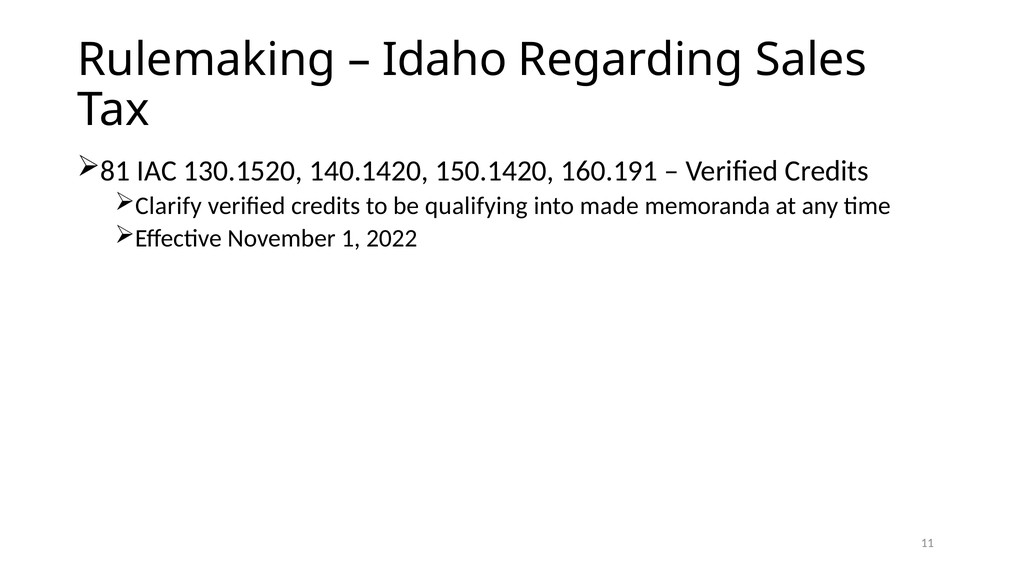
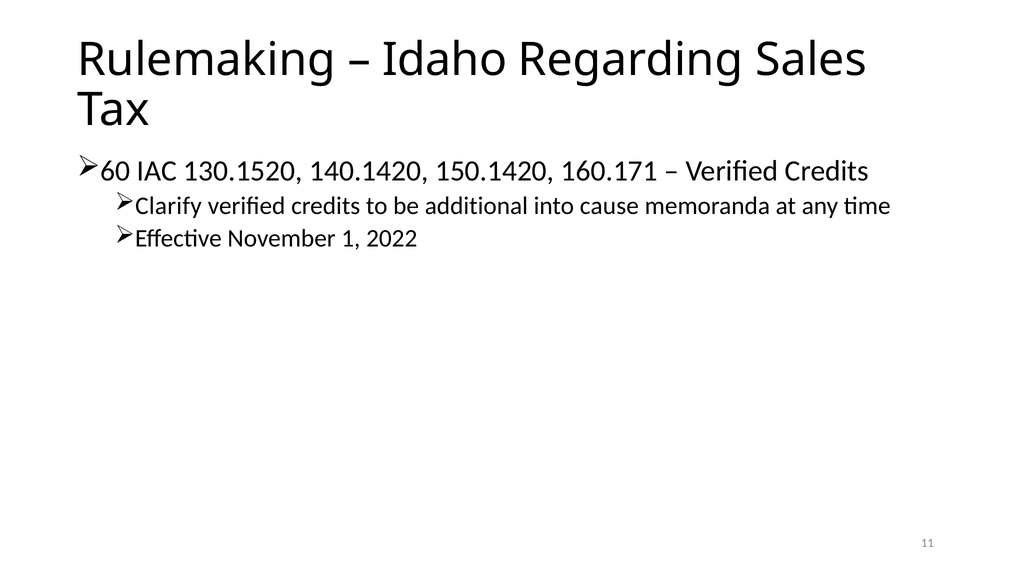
81: 81 -> 60
160.191: 160.191 -> 160.171
qualifying: qualifying -> additional
made: made -> cause
